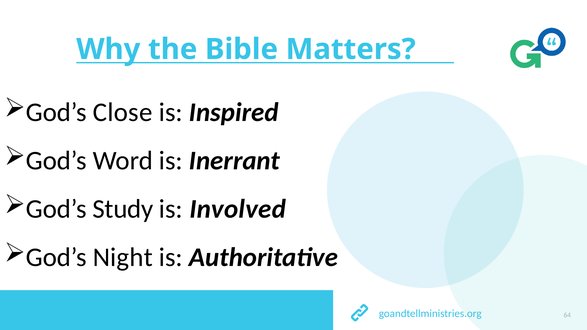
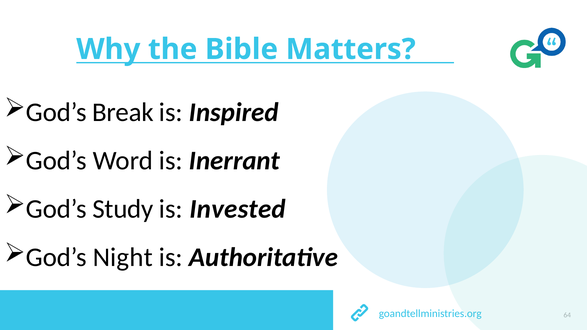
Close: Close -> Break
Involved: Involved -> Invested
